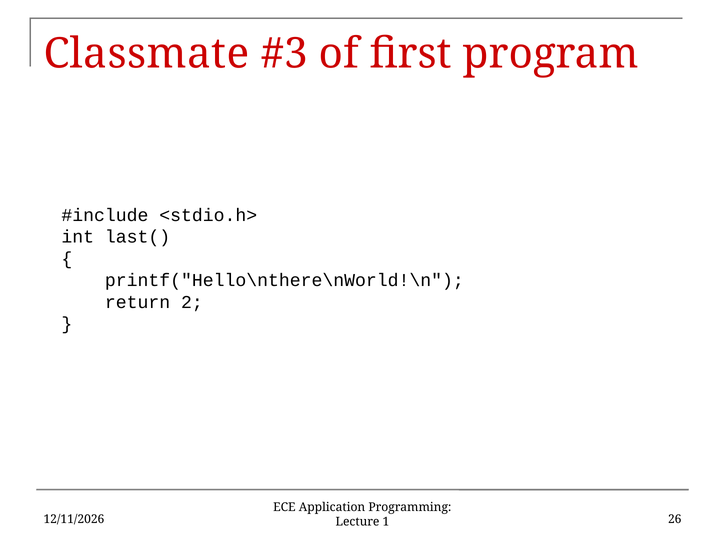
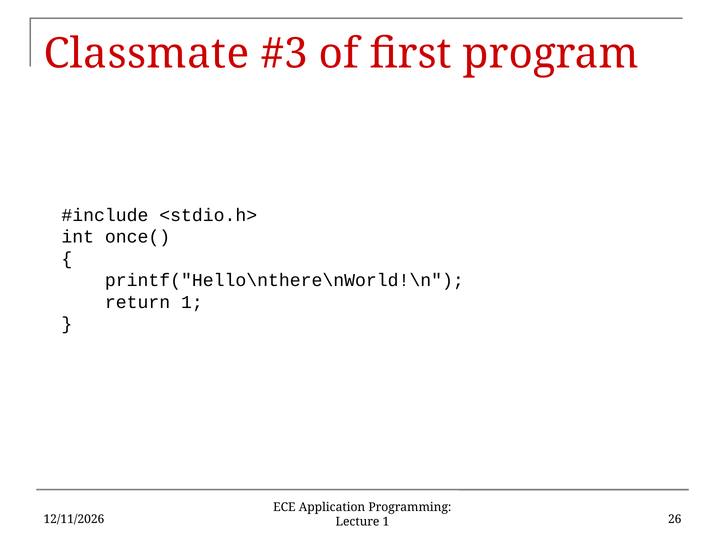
last(: last( -> once(
return 2: 2 -> 1
